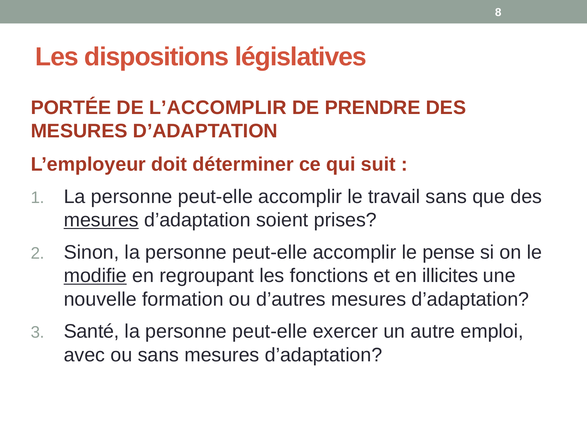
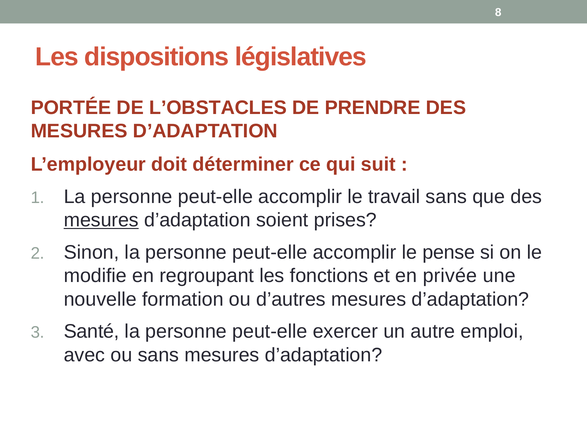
L’ACCOMPLIR: L’ACCOMPLIR -> L’OBSTACLES
modifie underline: present -> none
illicites: illicites -> privée
